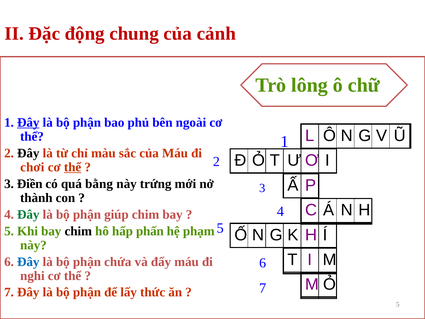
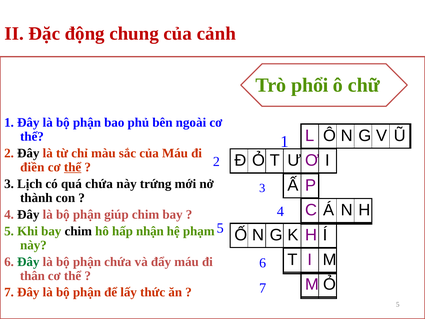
lông: lông -> phổi
Đây at (28, 122) underline: present -> none
chơi: chơi -> điền
Điền: Điền -> Lịch
quá bằng: bằng -> chứa
Đây at (28, 214) colour: green -> black
phấn: phấn -> nhận
Đây at (28, 262) colour: blue -> green
nghi: nghi -> thân
